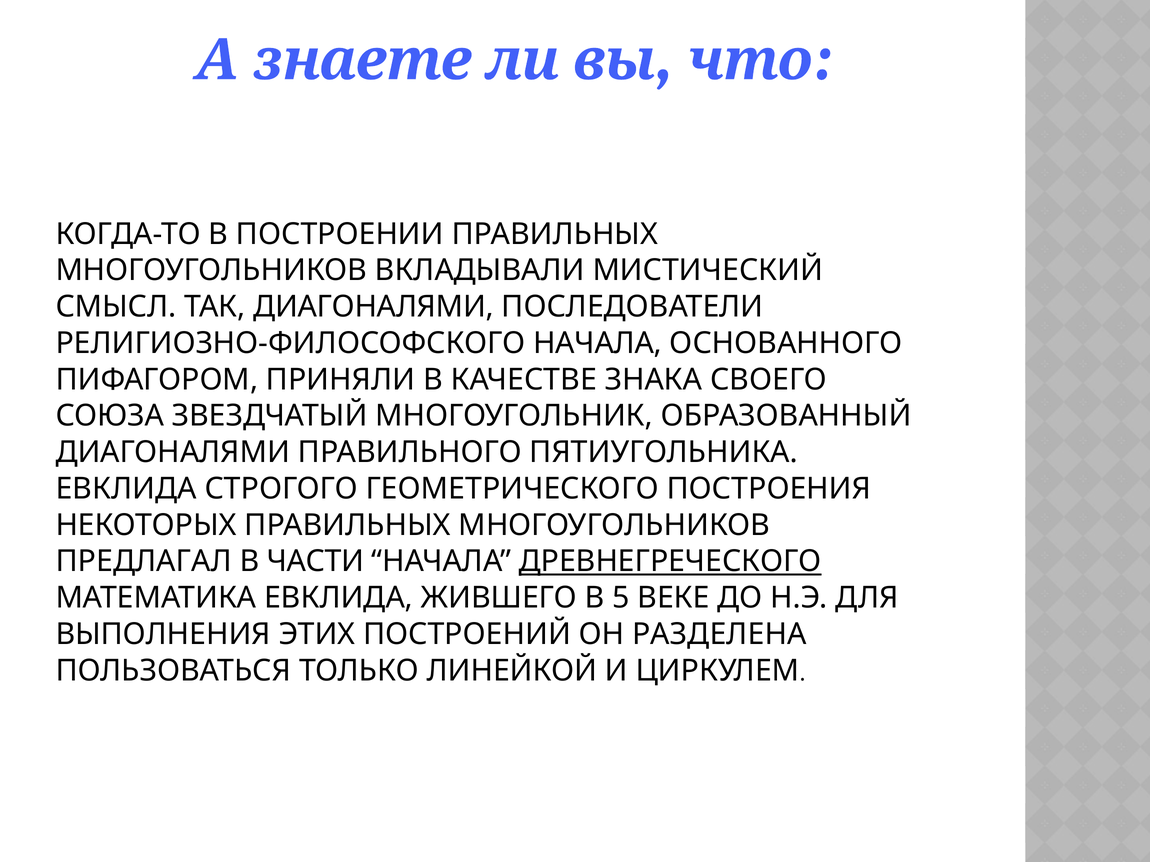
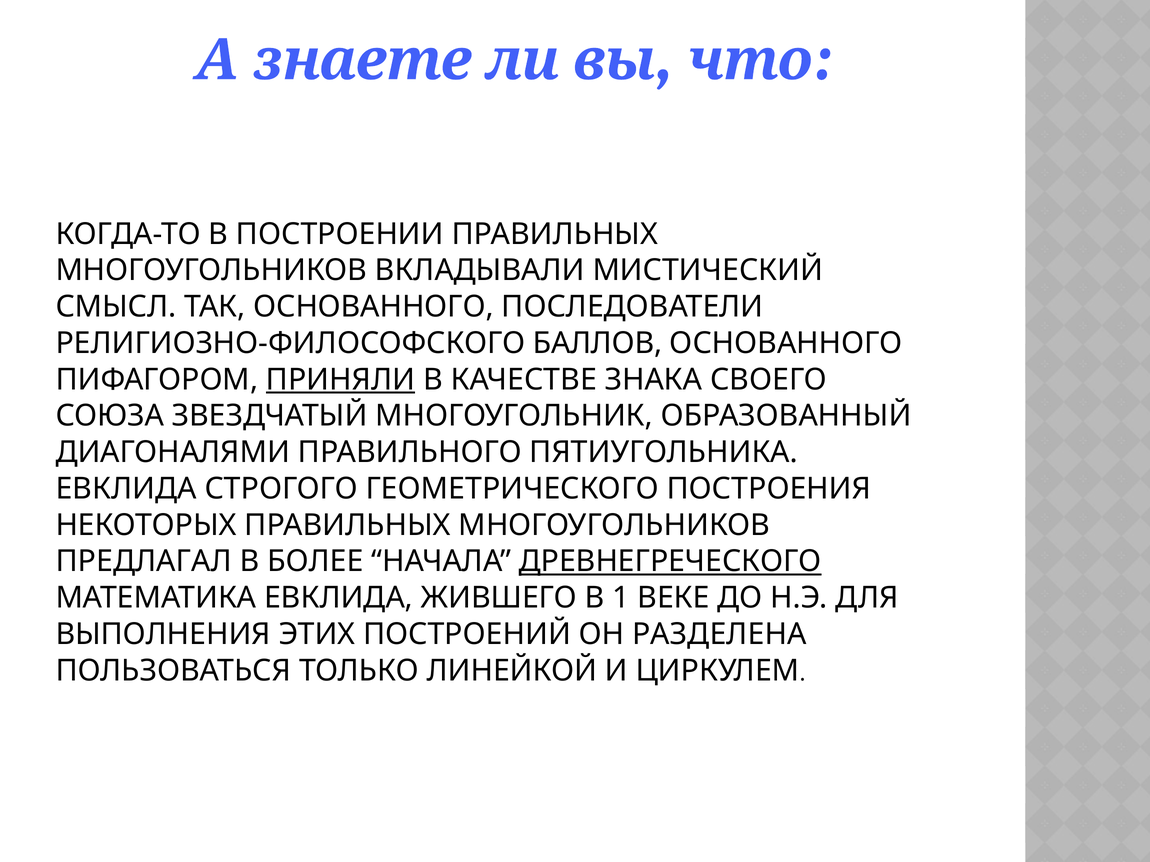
ТАК ДИАГОНАЛЯМИ: ДИАГОНАЛЯМИ -> ОСНОВАННОГО
РЕЛИГИОЗНО-ФИЛОСОФСКОГО НАЧАЛА: НАЧАЛА -> БАЛЛОВ
ПРИНЯЛИ underline: none -> present
ЧАСТИ: ЧАСТИ -> БОЛЕЕ
5: 5 -> 1
